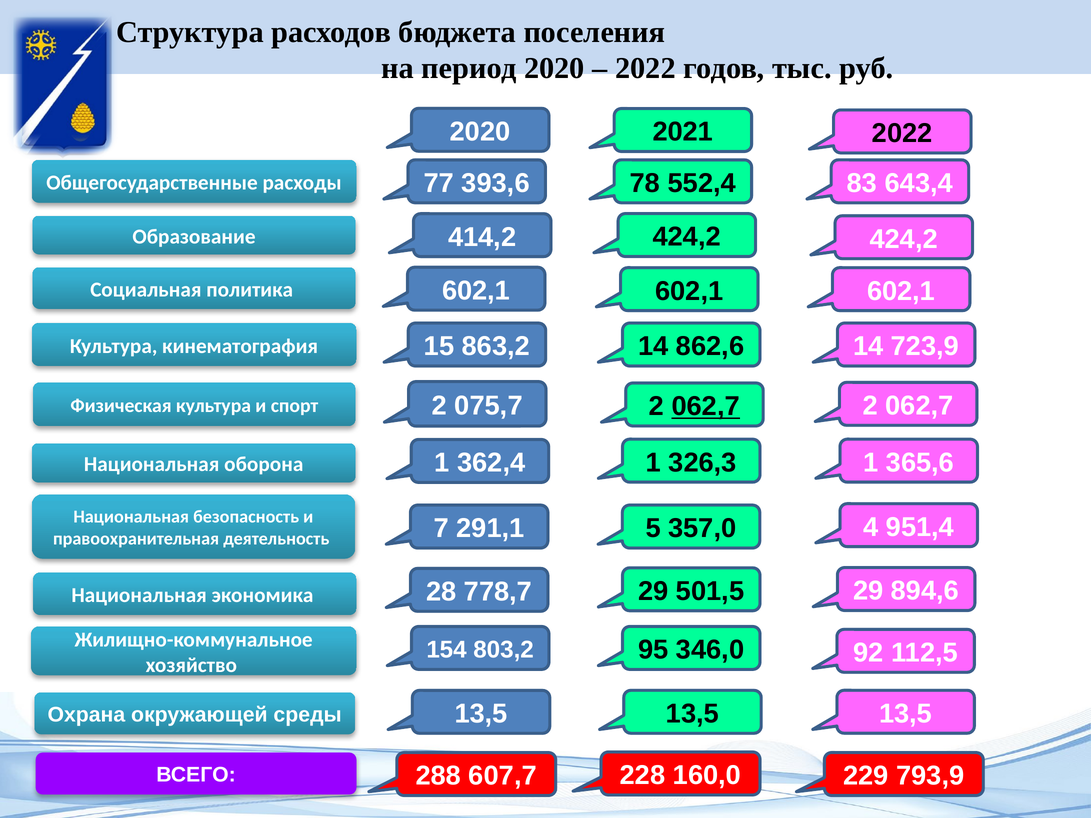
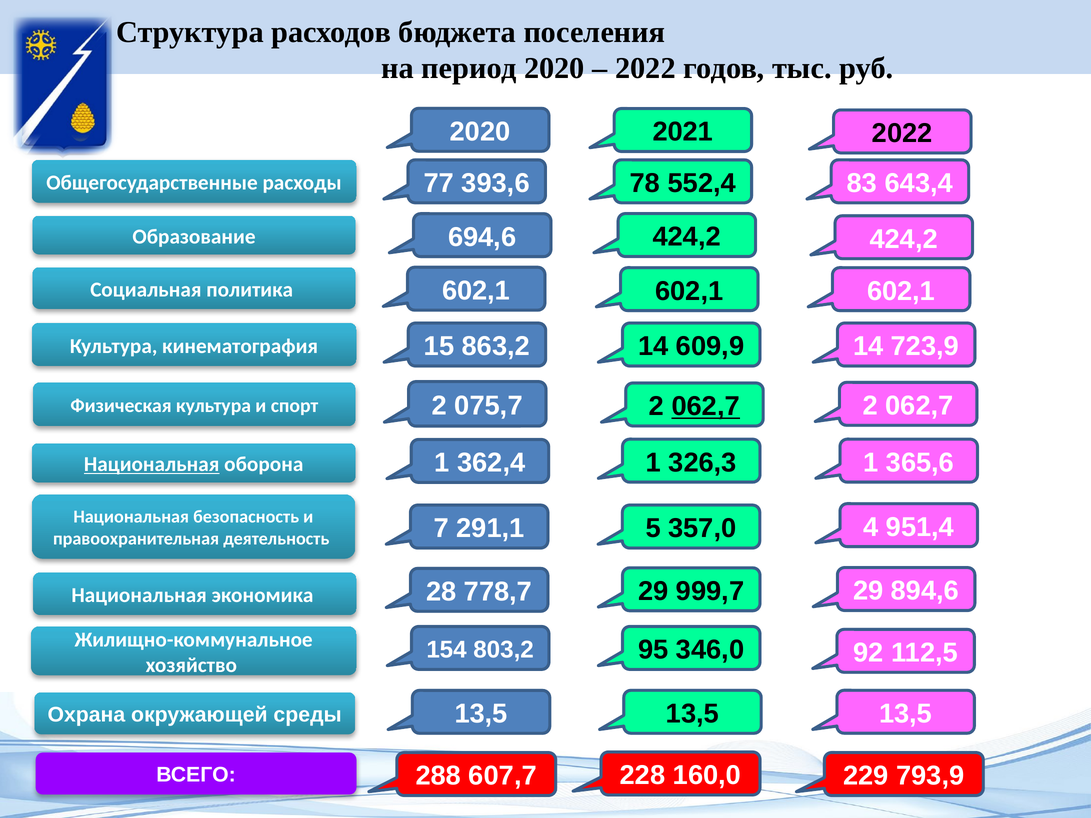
414,2: 414,2 -> 694,6
862,6: 862,6 -> 609,9
Национальная at (152, 464) underline: none -> present
501,5: 501,5 -> 999,7
